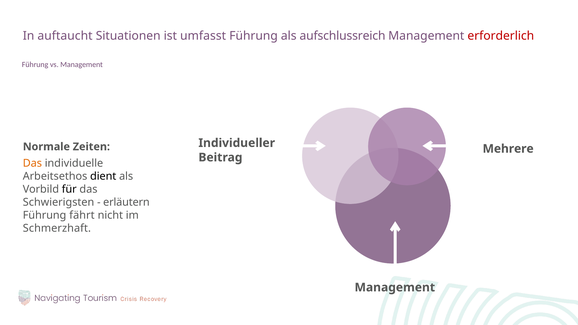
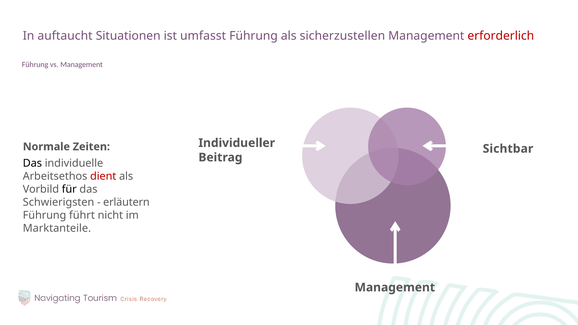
aufschlussreich: aufschlussreich -> sicherzustellen
Mehrere: Mehrere -> Sichtbar
Das at (32, 163) colour: orange -> black
dient colour: black -> red
fährt: fährt -> führt
Schmerzhaft: Schmerzhaft -> Marktanteile
